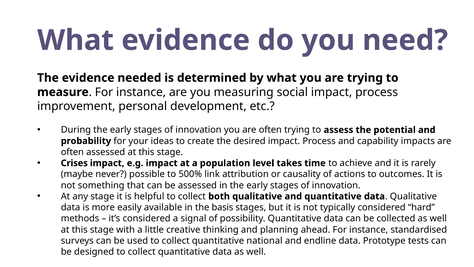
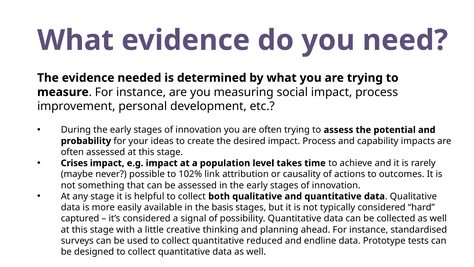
500%: 500% -> 102%
methods: methods -> captured
national: national -> reduced
